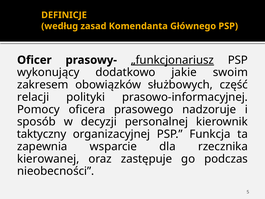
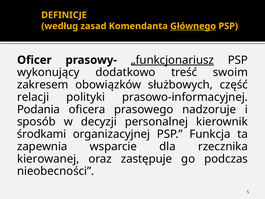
Głównego underline: none -> present
jakie: jakie -> treść
Pomocy: Pomocy -> Podania
taktyczny: taktyczny -> środkami
